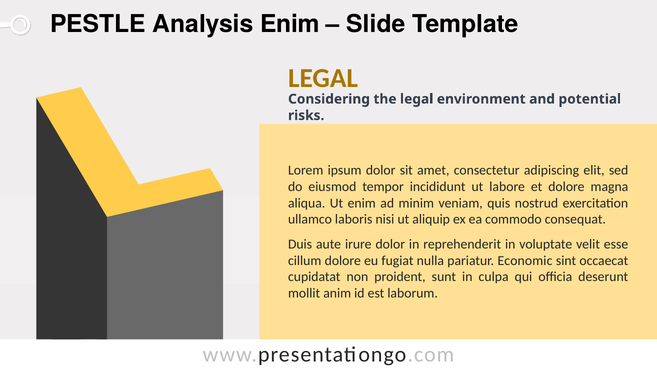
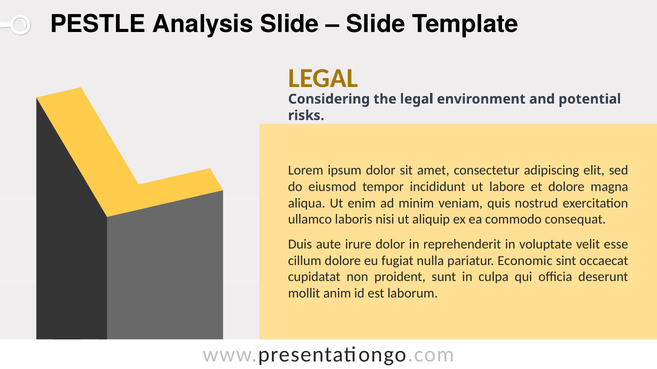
Analysis Enim: Enim -> Slide
